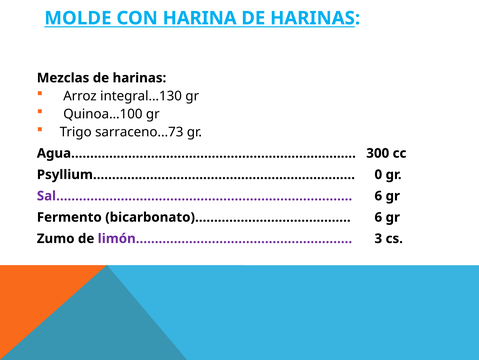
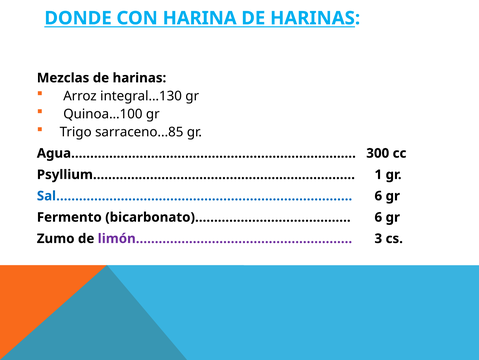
MOLDE: MOLDE -> DONDE
sarraceno...73: sarraceno...73 -> sarraceno...85
0: 0 -> 1
Sal…………………………………………………………………… colour: purple -> blue
